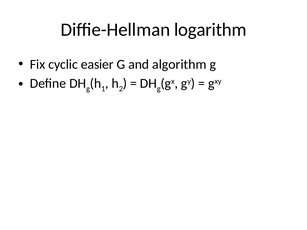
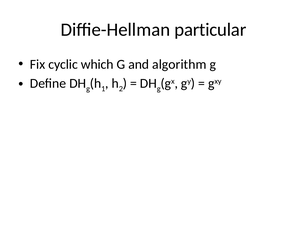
logarithm: logarithm -> particular
easier: easier -> which
